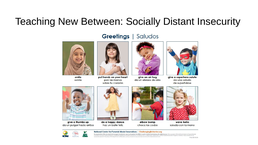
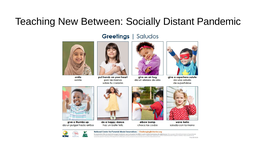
Insecurity: Insecurity -> Pandemic
